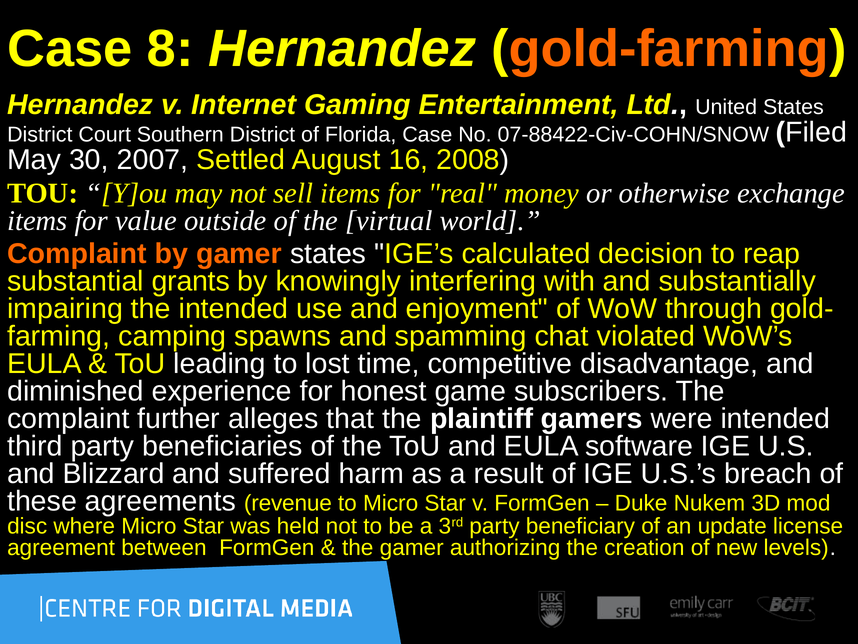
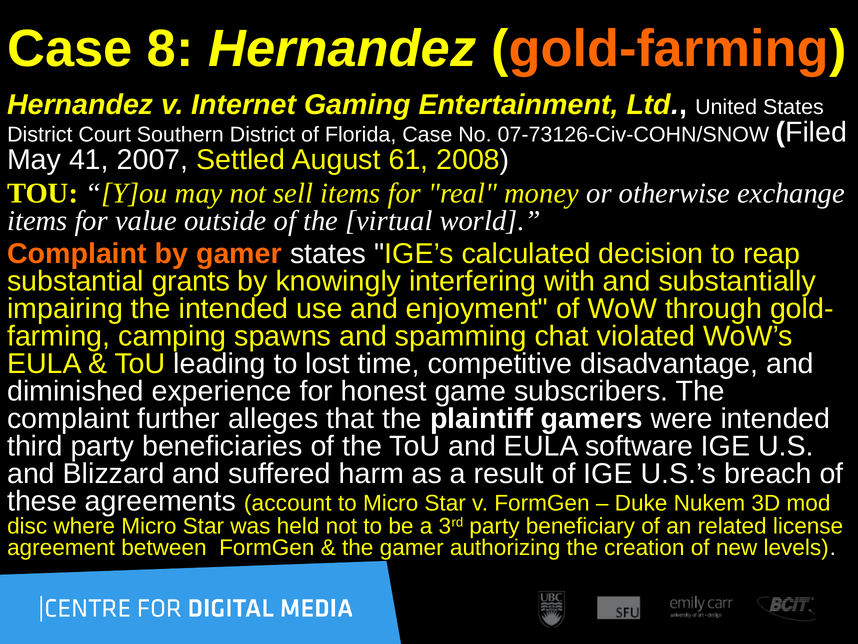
07-88422-Civ-COHN/SNOW: 07-88422-Civ-COHN/SNOW -> 07-73126-Civ-COHN/SNOW
30: 30 -> 41
16: 16 -> 61
revenue: revenue -> account
update: update -> related
